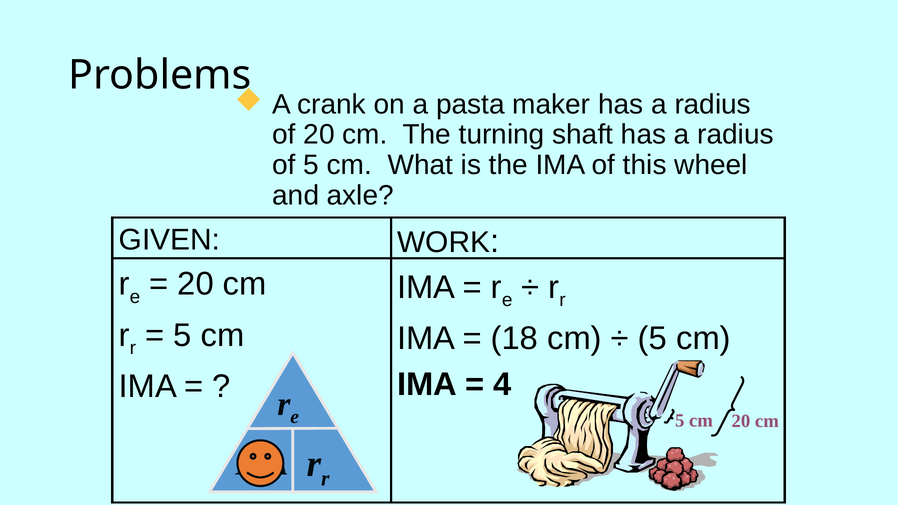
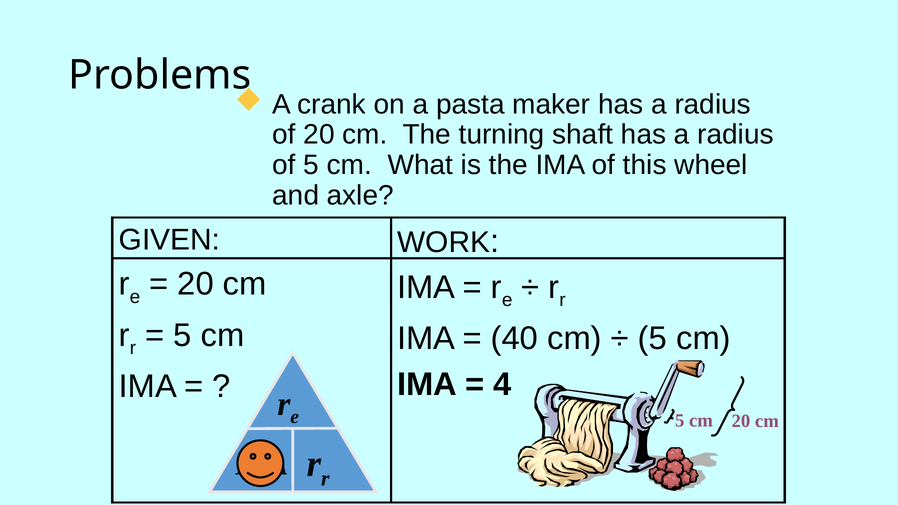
18: 18 -> 40
